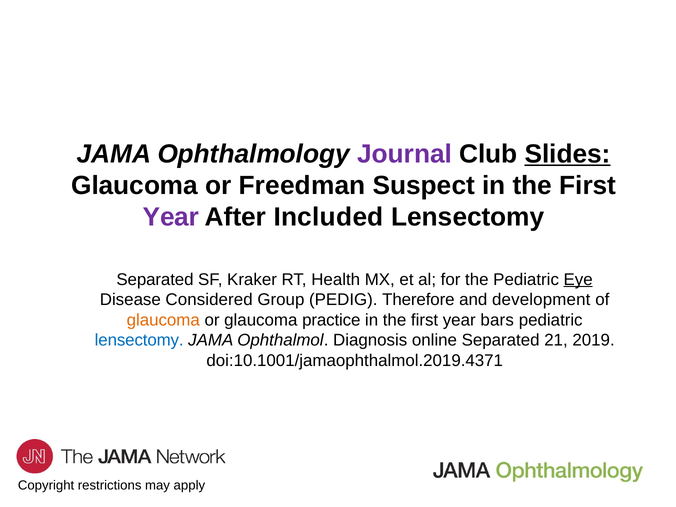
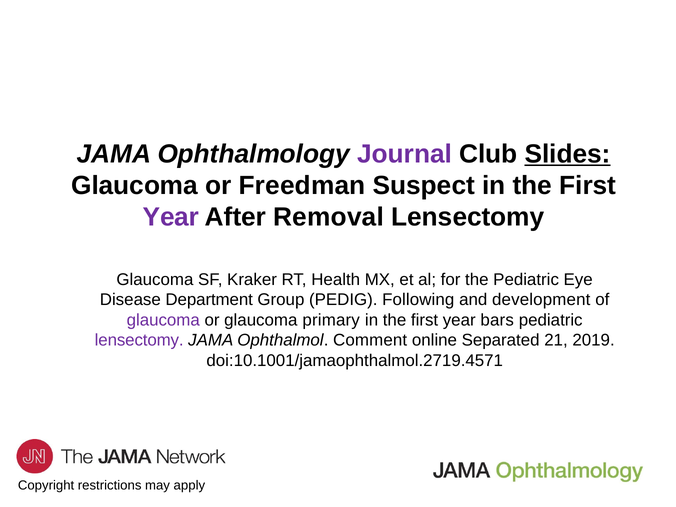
Included: Included -> Removal
Separated at (155, 279): Separated -> Glaucoma
Eye underline: present -> none
Considered: Considered -> Department
Therefore: Therefore -> Following
glaucoma at (163, 320) colour: orange -> purple
practice: practice -> primary
lensectomy at (139, 340) colour: blue -> purple
Diagnosis: Diagnosis -> Comment
doi:10.1001/jamaophthalmol.2019.4371: doi:10.1001/jamaophthalmol.2019.4371 -> doi:10.1001/jamaophthalmol.2719.4571
